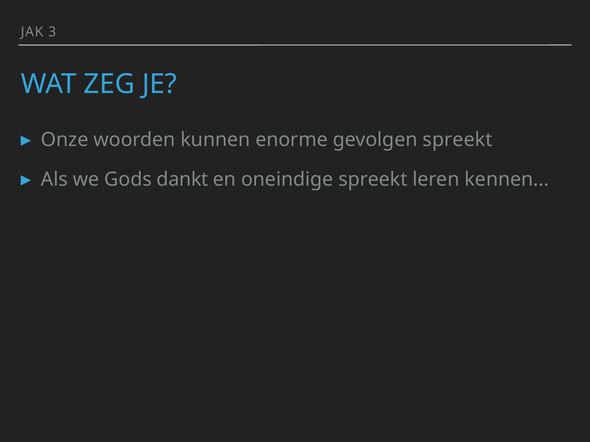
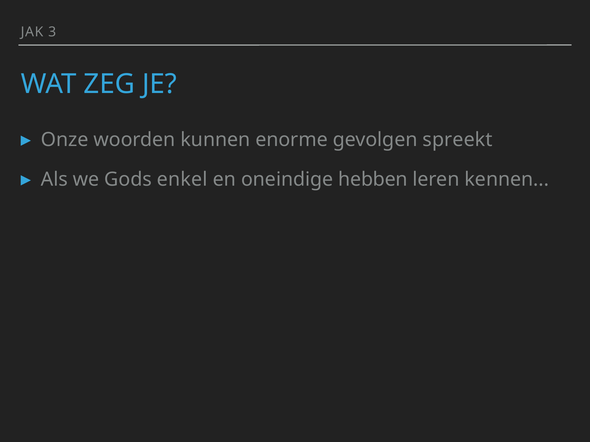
dankt: dankt -> enkel
oneindige spreekt: spreekt -> hebben
